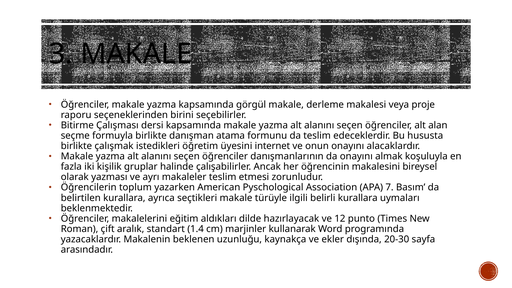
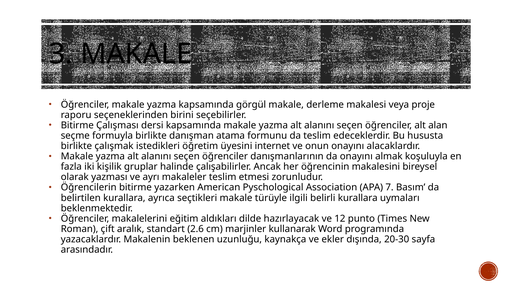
Öğrencilerin toplum: toplum -> bitirme
1.4: 1.4 -> 2.6
